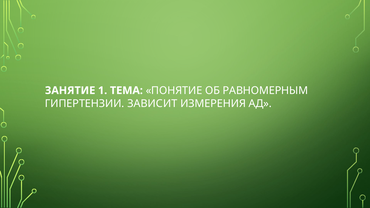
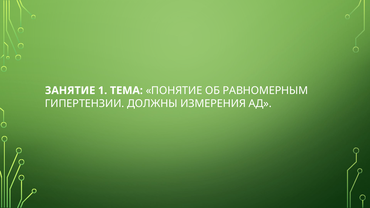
ЗАВИСИТ: ЗАВИСИТ -> ДОЛЖНЫ
